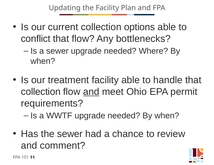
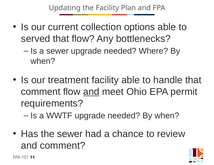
conflict: conflict -> served
collection at (41, 92): collection -> comment
